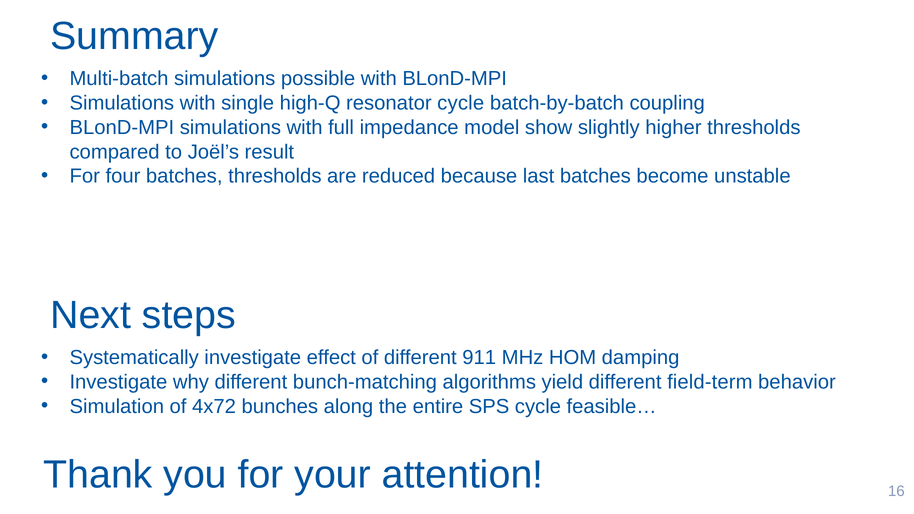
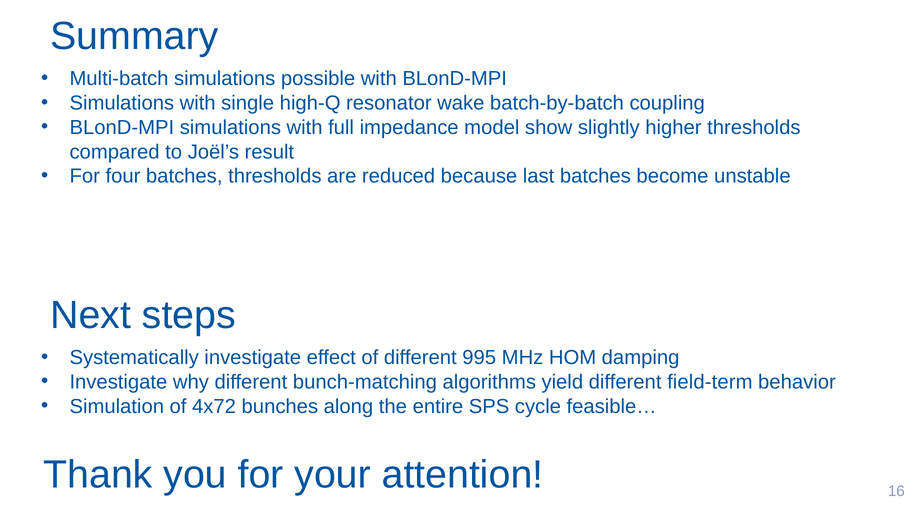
resonator cycle: cycle -> wake
911: 911 -> 995
